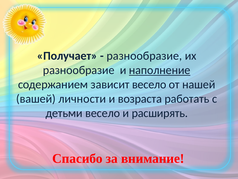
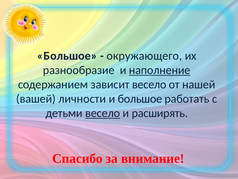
Получает at (67, 56): Получает -> Большое
разнообразие at (144, 56): разнообразие -> окружающего
и возраста: возраста -> большое
весело at (103, 113) underline: none -> present
